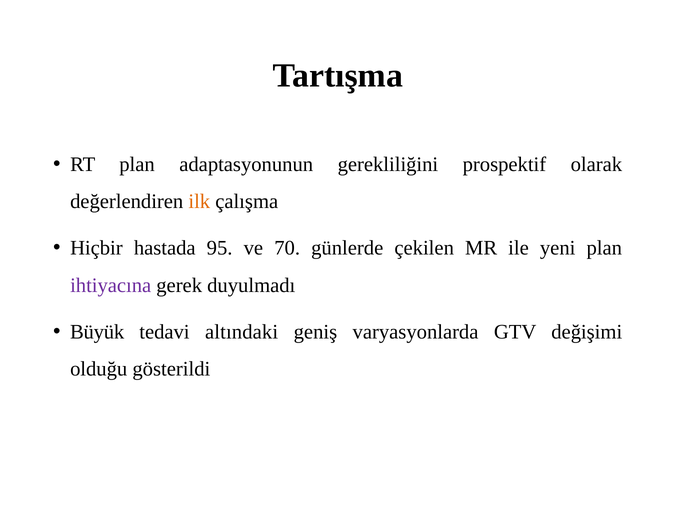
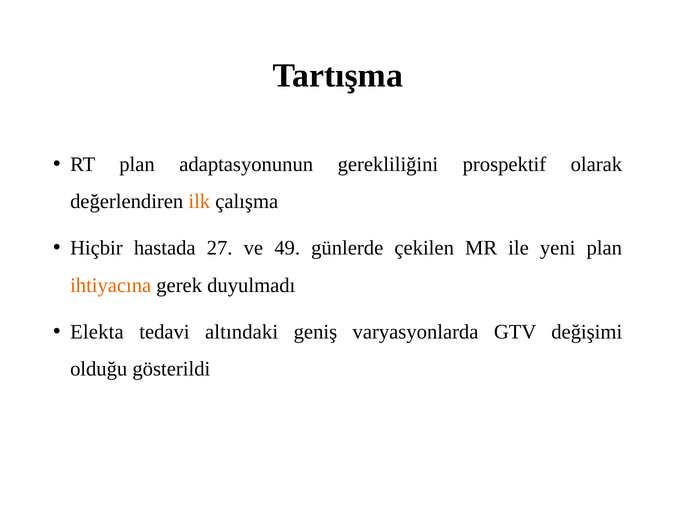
95: 95 -> 27
70: 70 -> 49
ihtiyacına colour: purple -> orange
Büyük: Büyük -> Elekta
